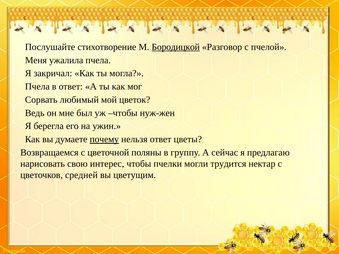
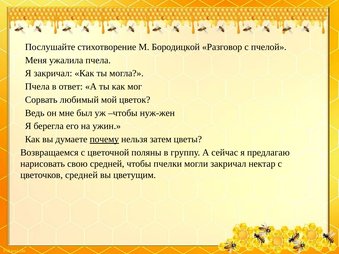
Бородицкой underline: present -> none
нельзя ответ: ответ -> затем
свою интерес: интерес -> средней
могли трудится: трудится -> закричал
